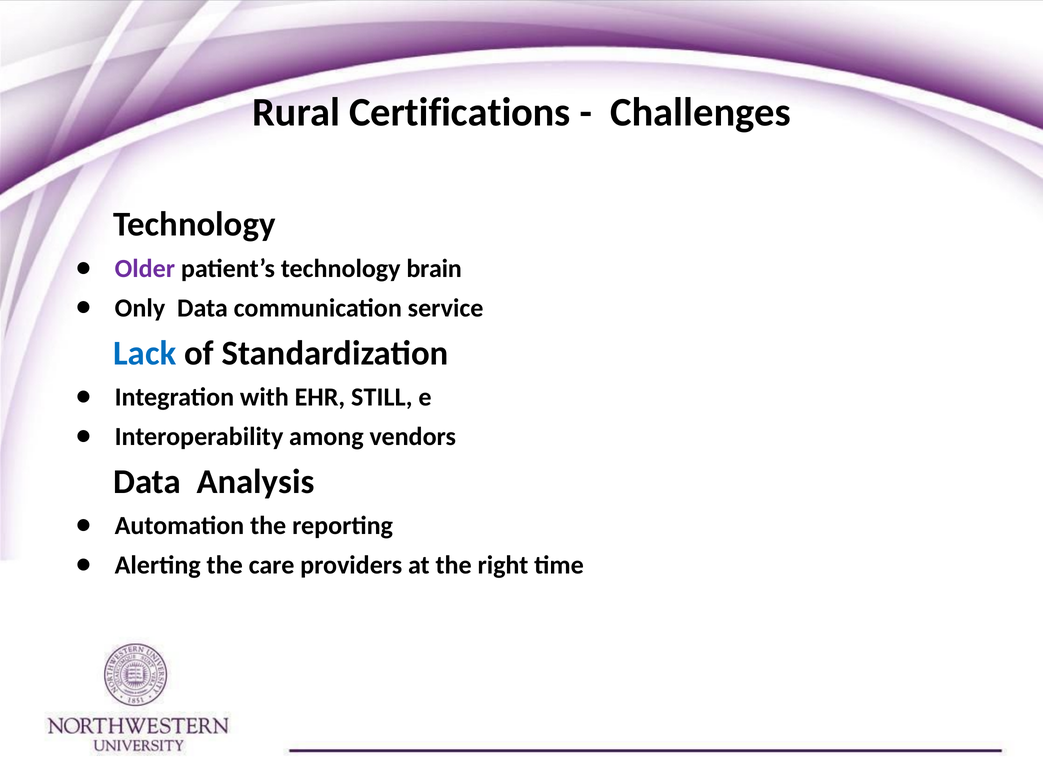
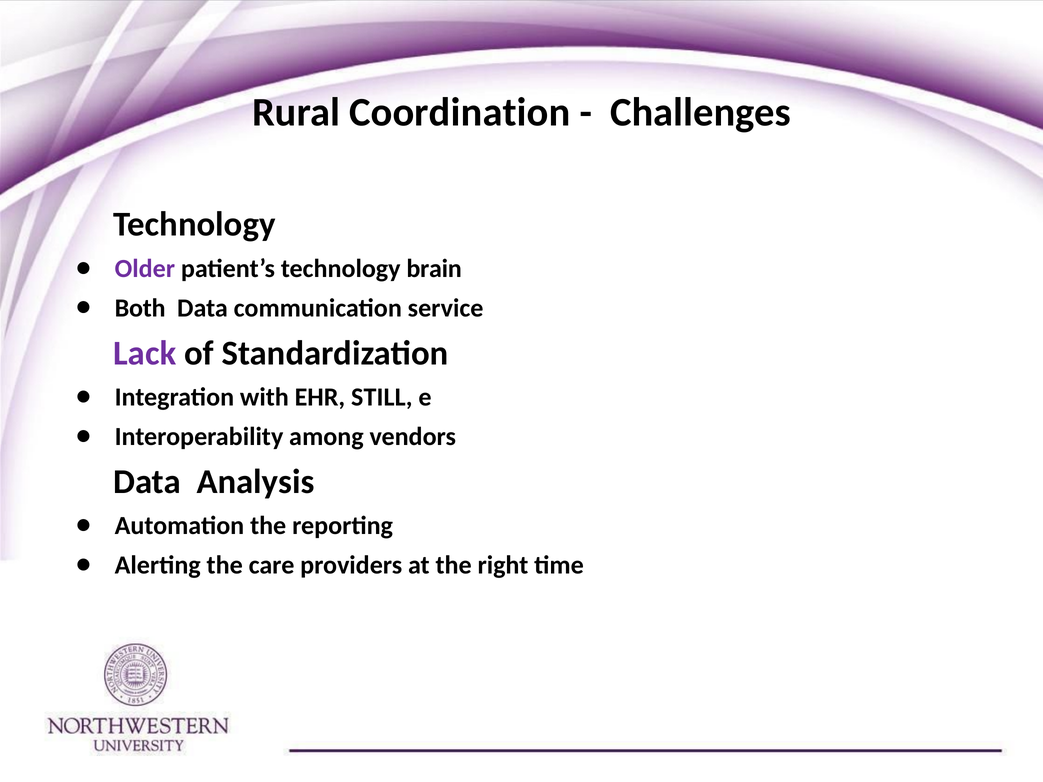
Certifications: Certifications -> Coordination
Only: Only -> Both
Lack colour: blue -> purple
